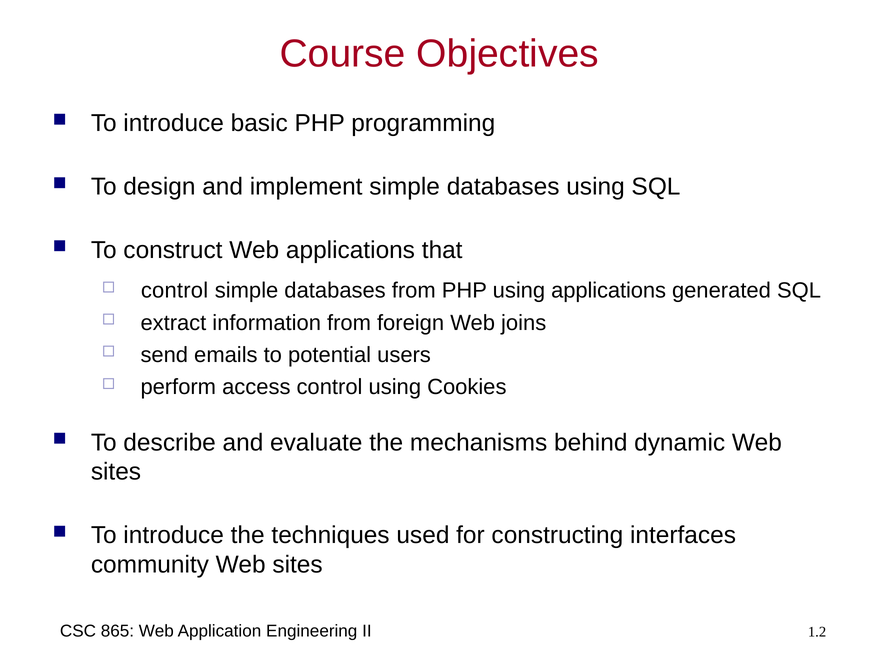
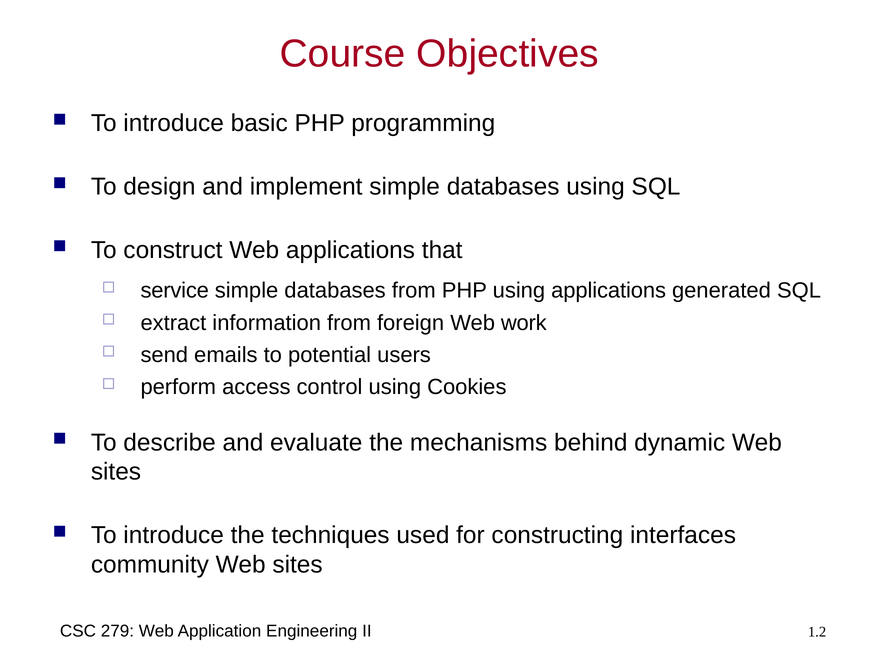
control at (175, 291): control -> service
joins: joins -> work
865: 865 -> 279
